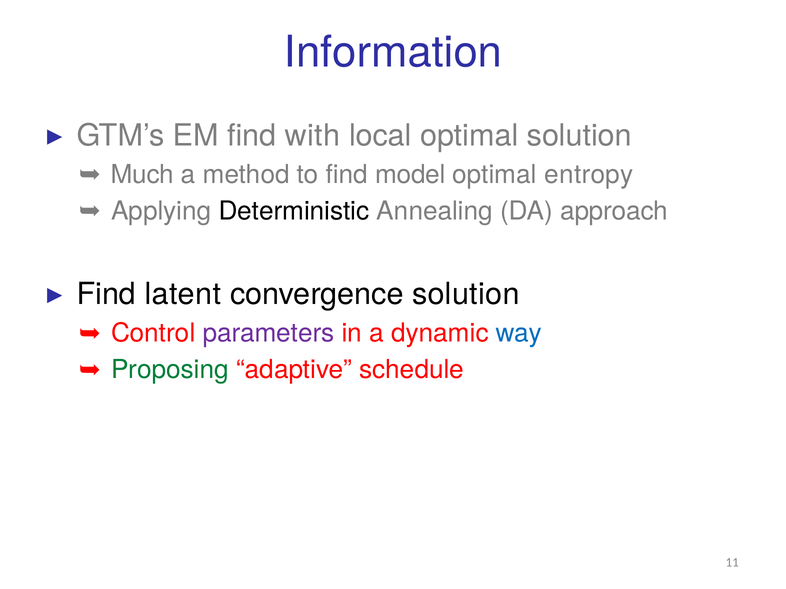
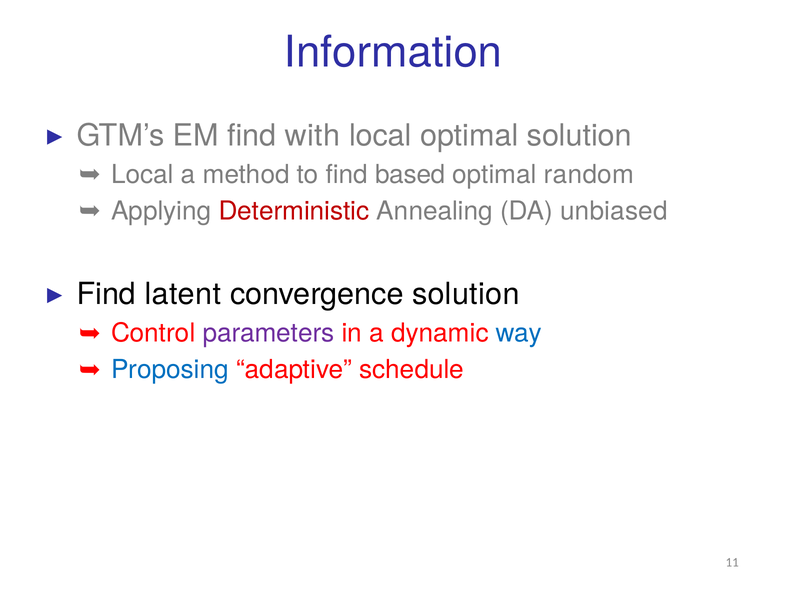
Much at (142, 175): Much -> Local
model: model -> based
entropy: entropy -> random
Deterministic colour: black -> red
approach: approach -> unbiased
Proposing colour: green -> blue
